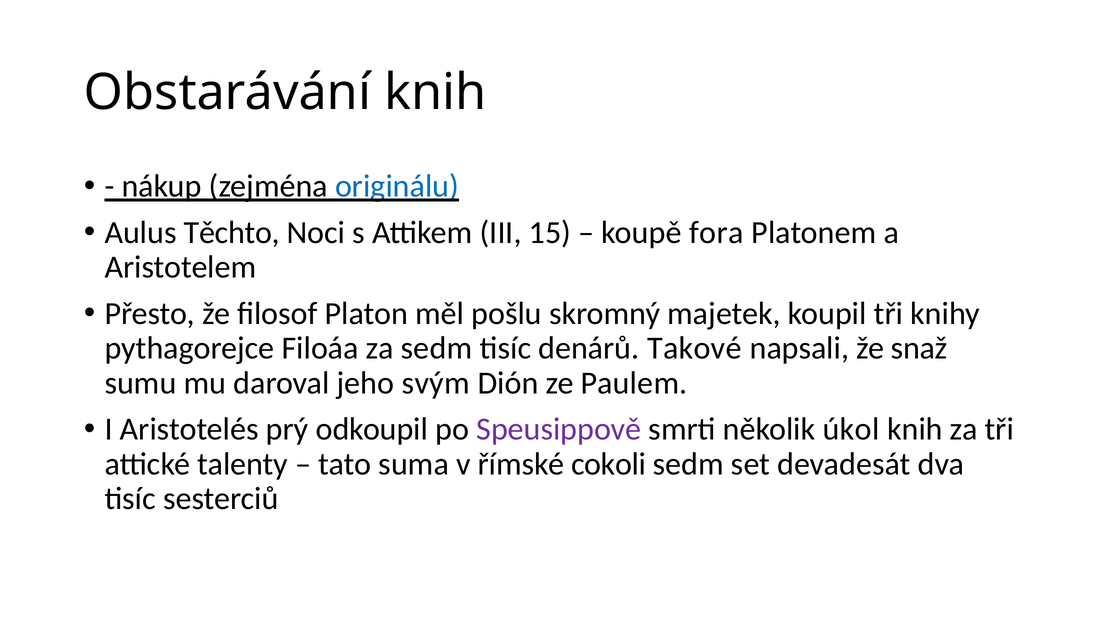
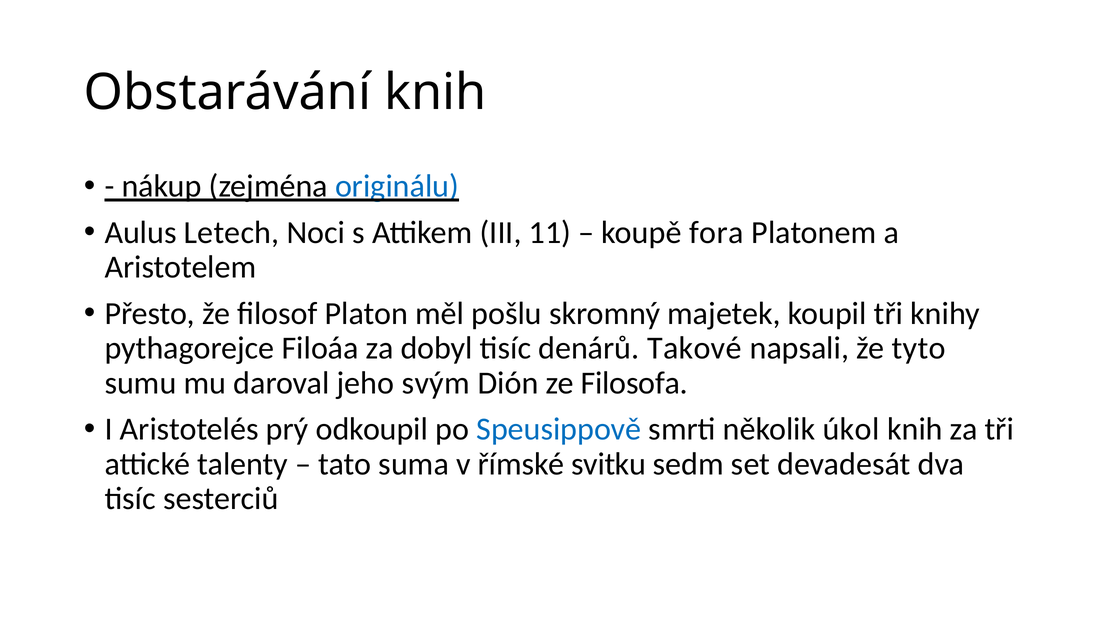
Těchto: Těchto -> Letech
15: 15 -> 11
za sedm: sedm -> dobyl
snaž: snaž -> tyto
Paulem: Paulem -> Filosofa
Speusippově colour: purple -> blue
cokoli: cokoli -> svitku
